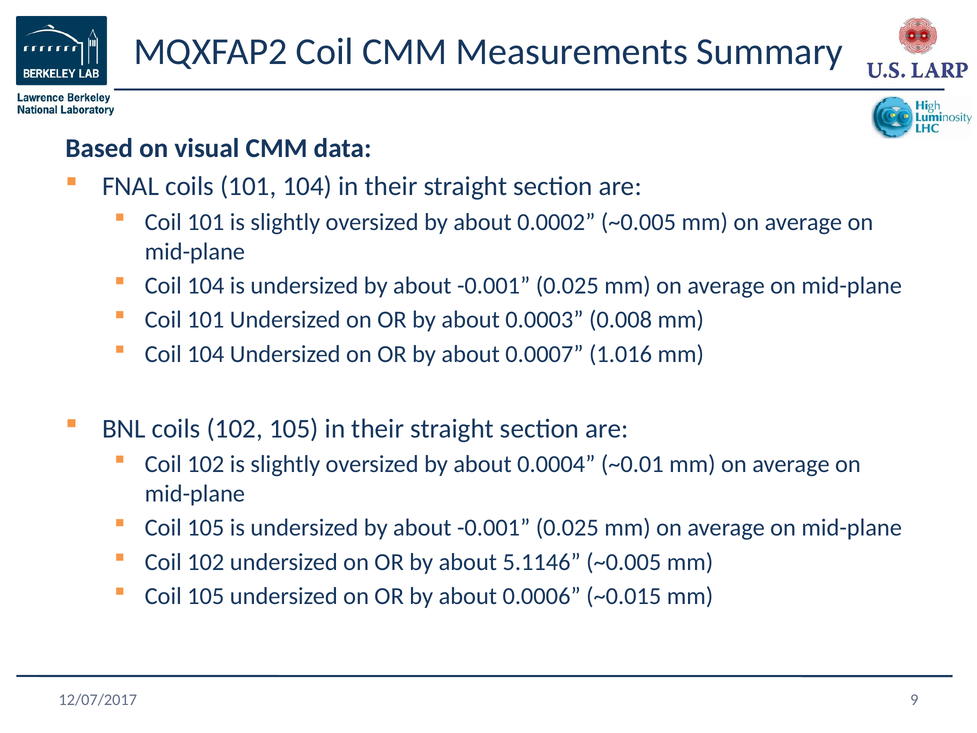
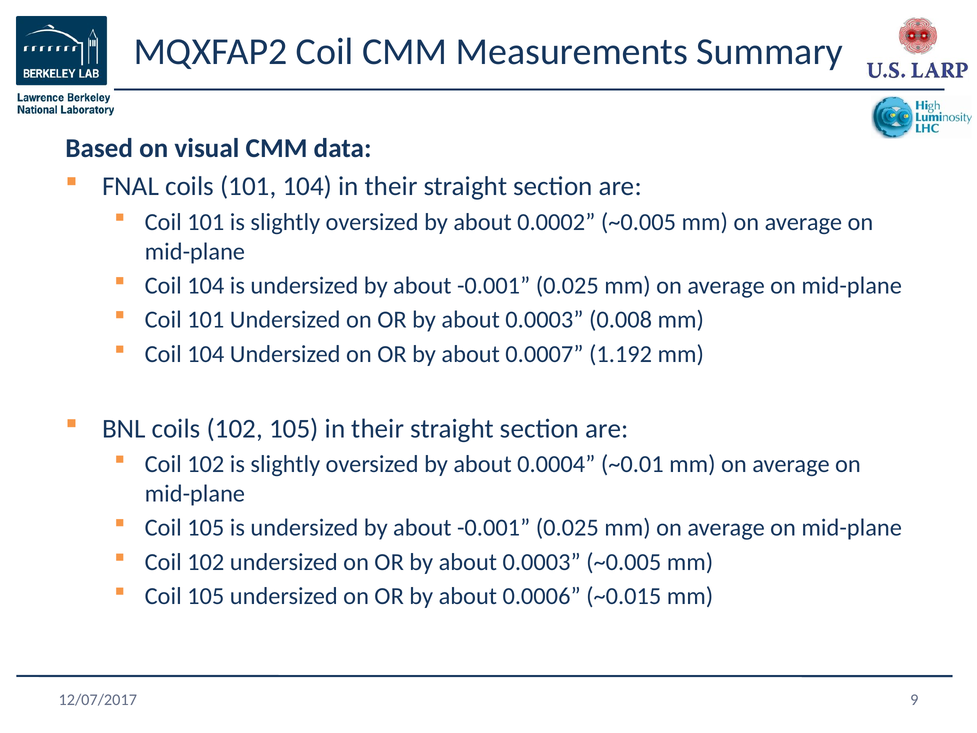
1.016: 1.016 -> 1.192
5.1146 at (542, 562): 5.1146 -> 0.0003
